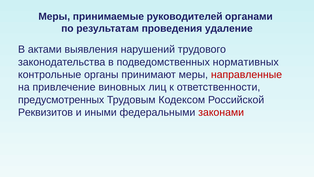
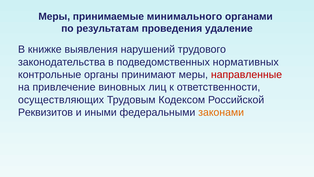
руководителей: руководителей -> минимального
актами: актами -> книжке
предусмотренных: предусмотренных -> осуществляющих
законами colour: red -> orange
